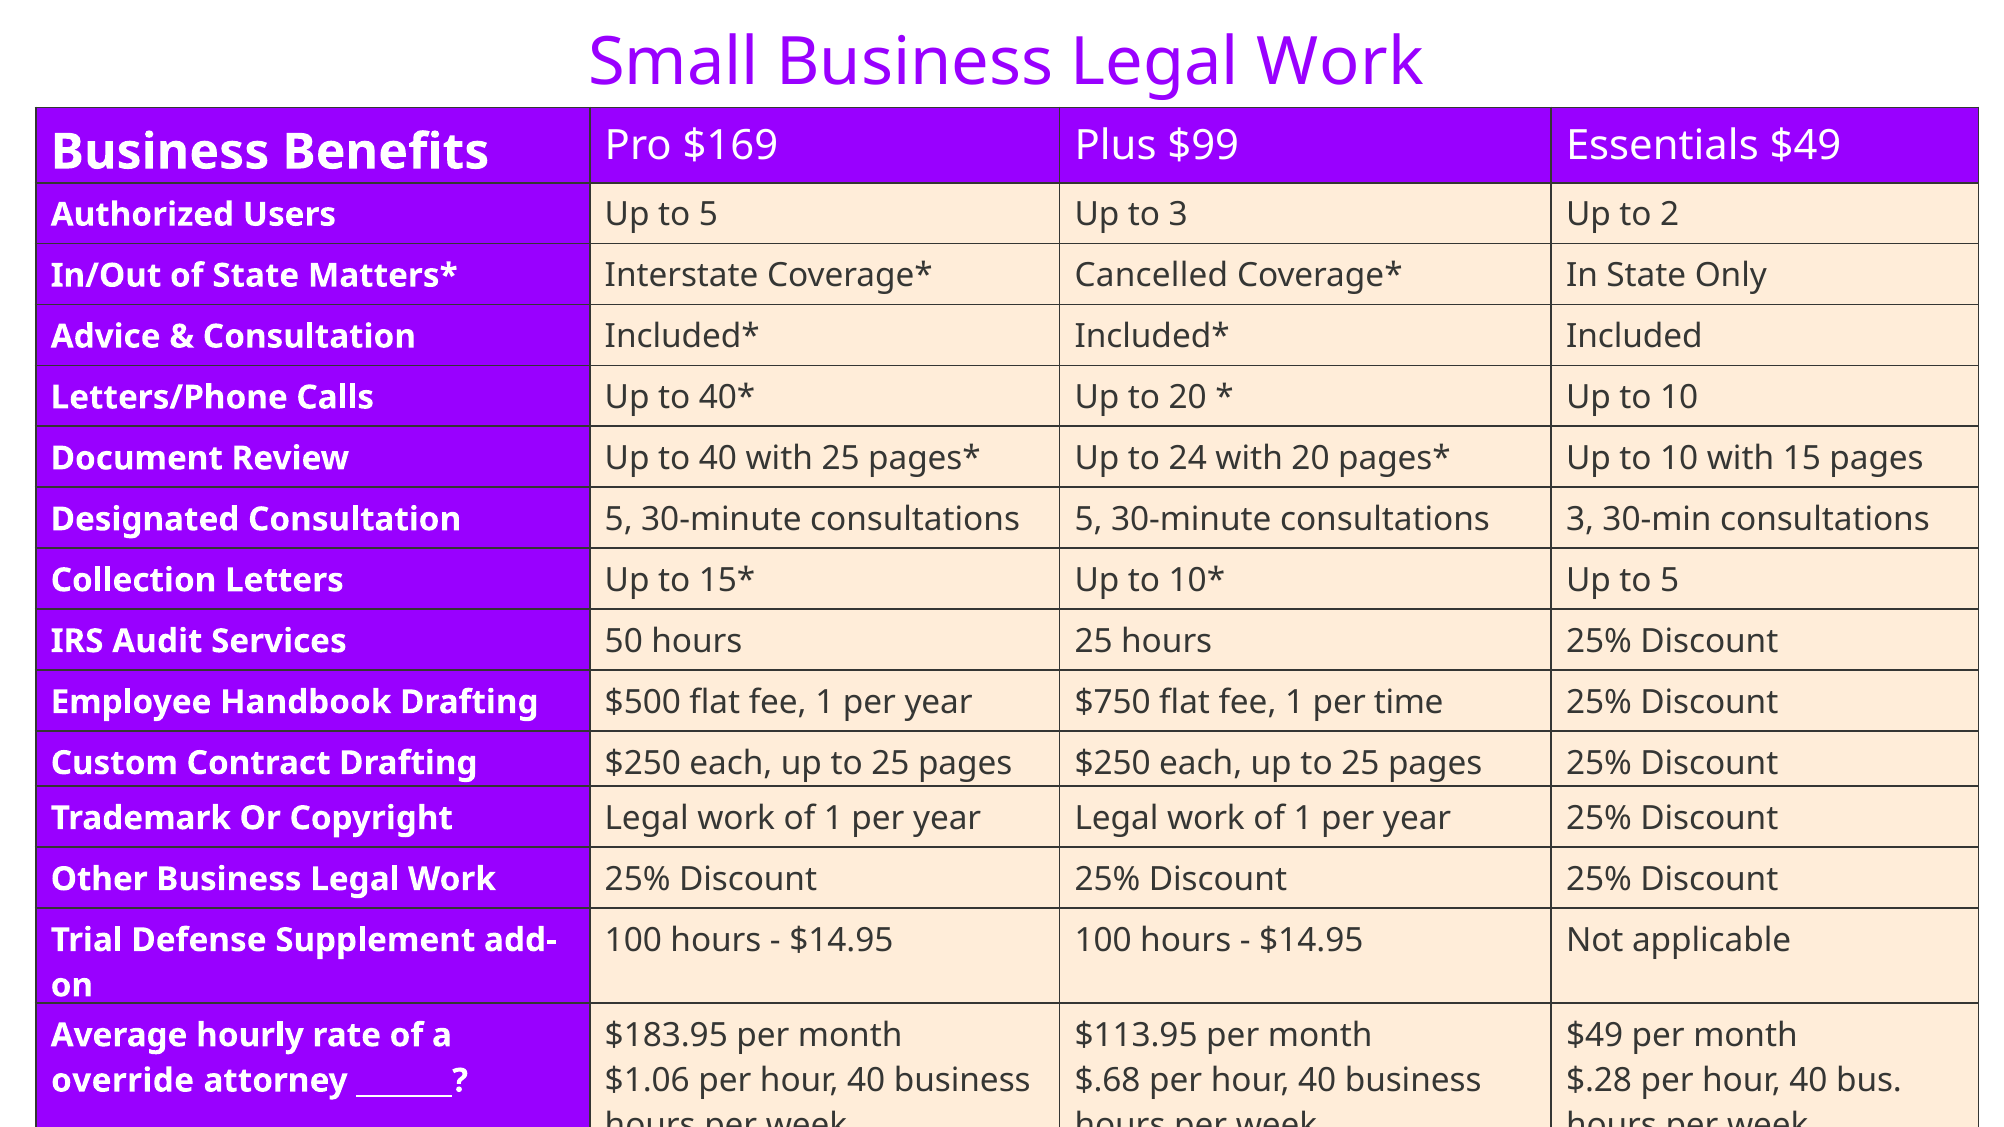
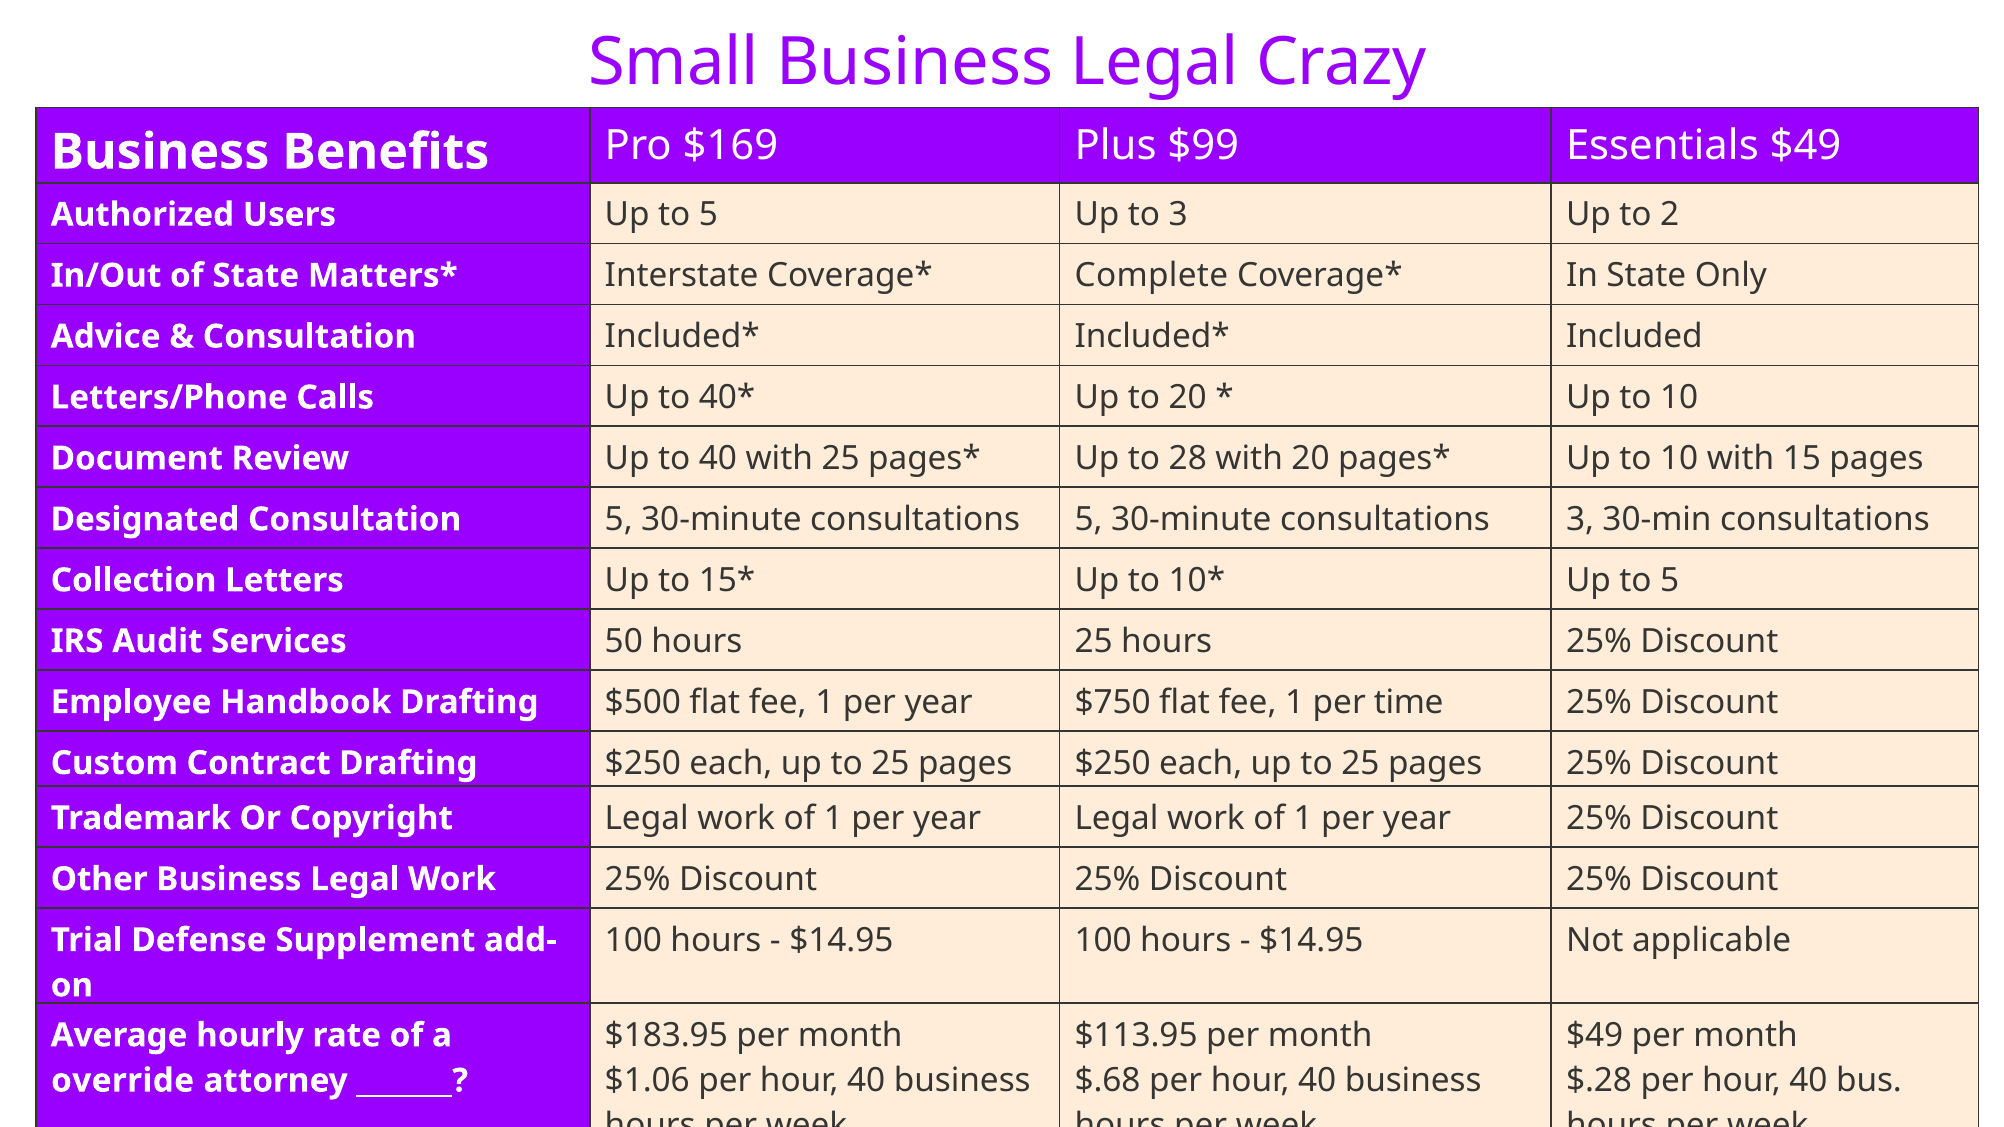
Small Business Legal Work: Work -> Crazy
Cancelled: Cancelled -> Complete
24: 24 -> 28
